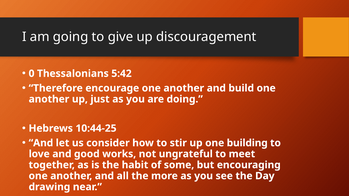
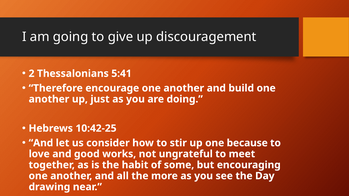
0: 0 -> 2
5:42: 5:42 -> 5:41
10:44-25: 10:44-25 -> 10:42-25
building: building -> because
